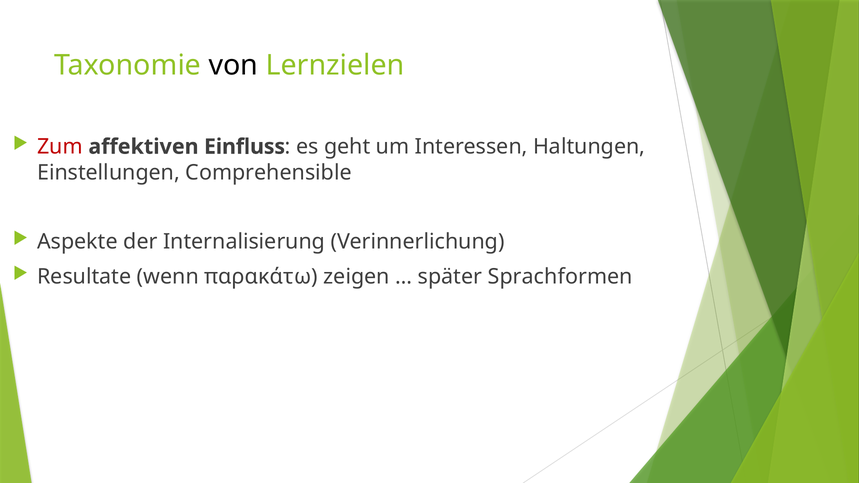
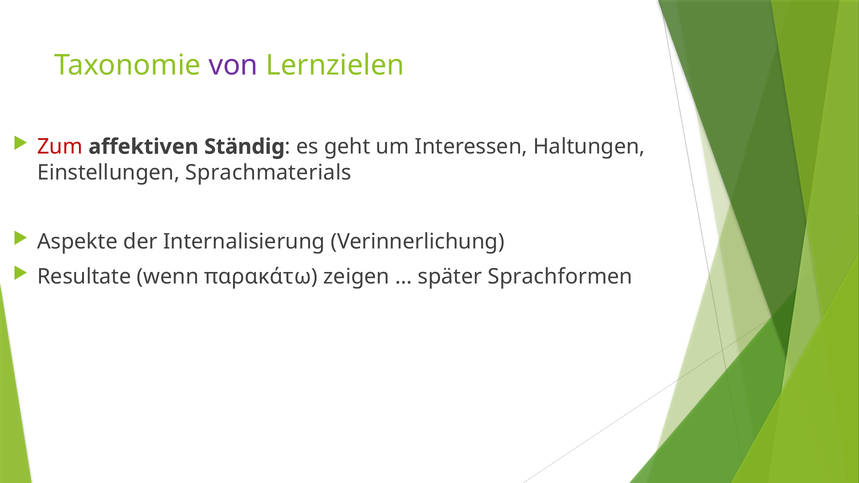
von colour: black -> purple
Einfluss: Einfluss -> Ständig
Comprehensible: Comprehensible -> Sprachmaterials
